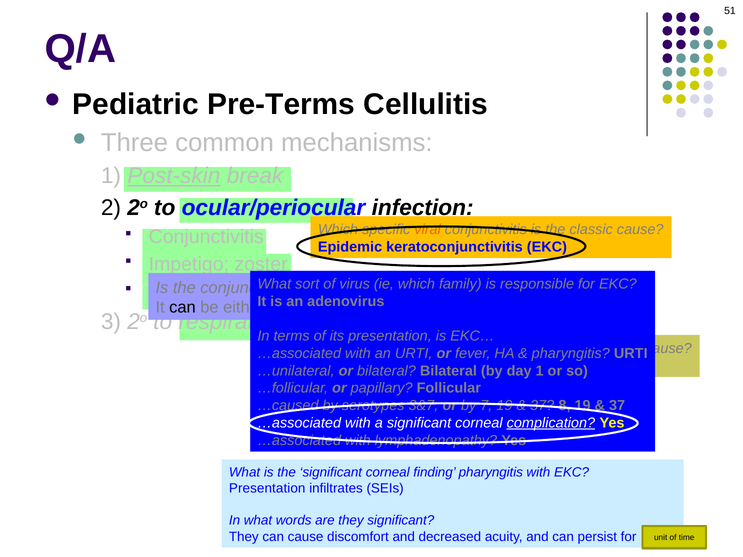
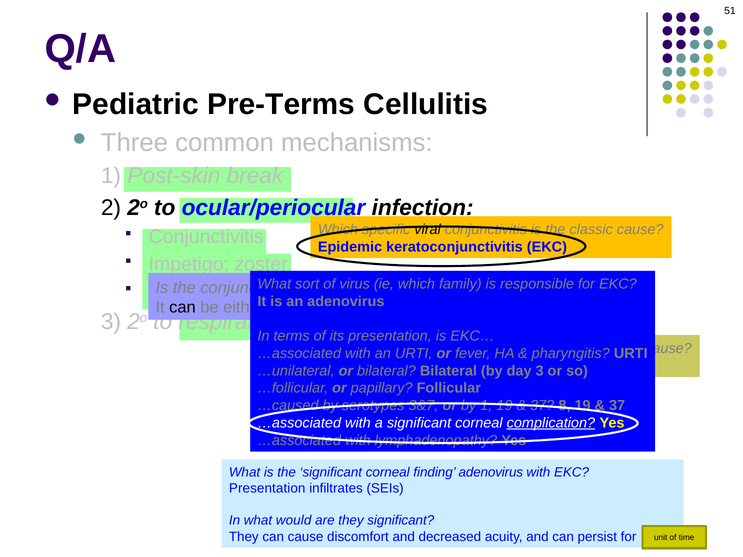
Post-skin underline: present -> none
viral at (428, 230) colour: orange -> black
day 1: 1 -> 3
by 7: 7 -> 1
finding pharyngitis: pharyngitis -> adenovirus
words: words -> would
